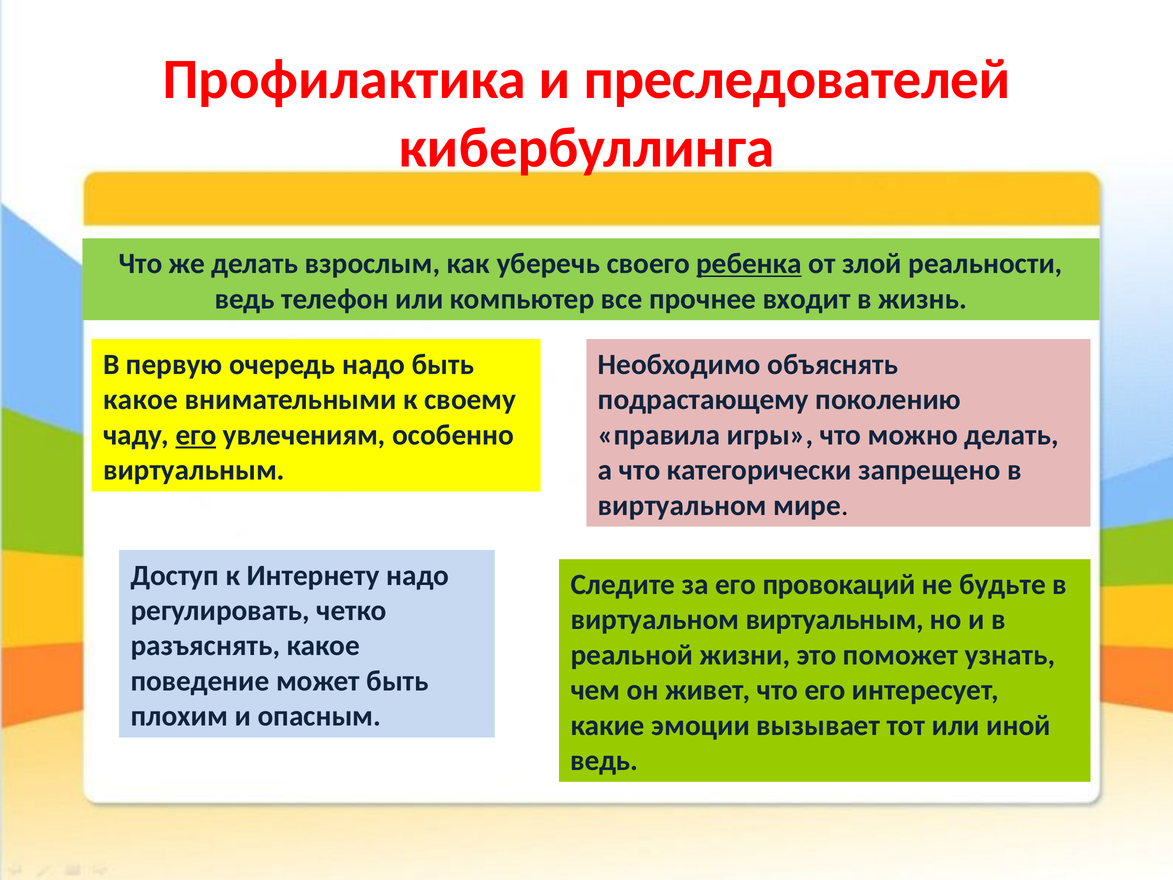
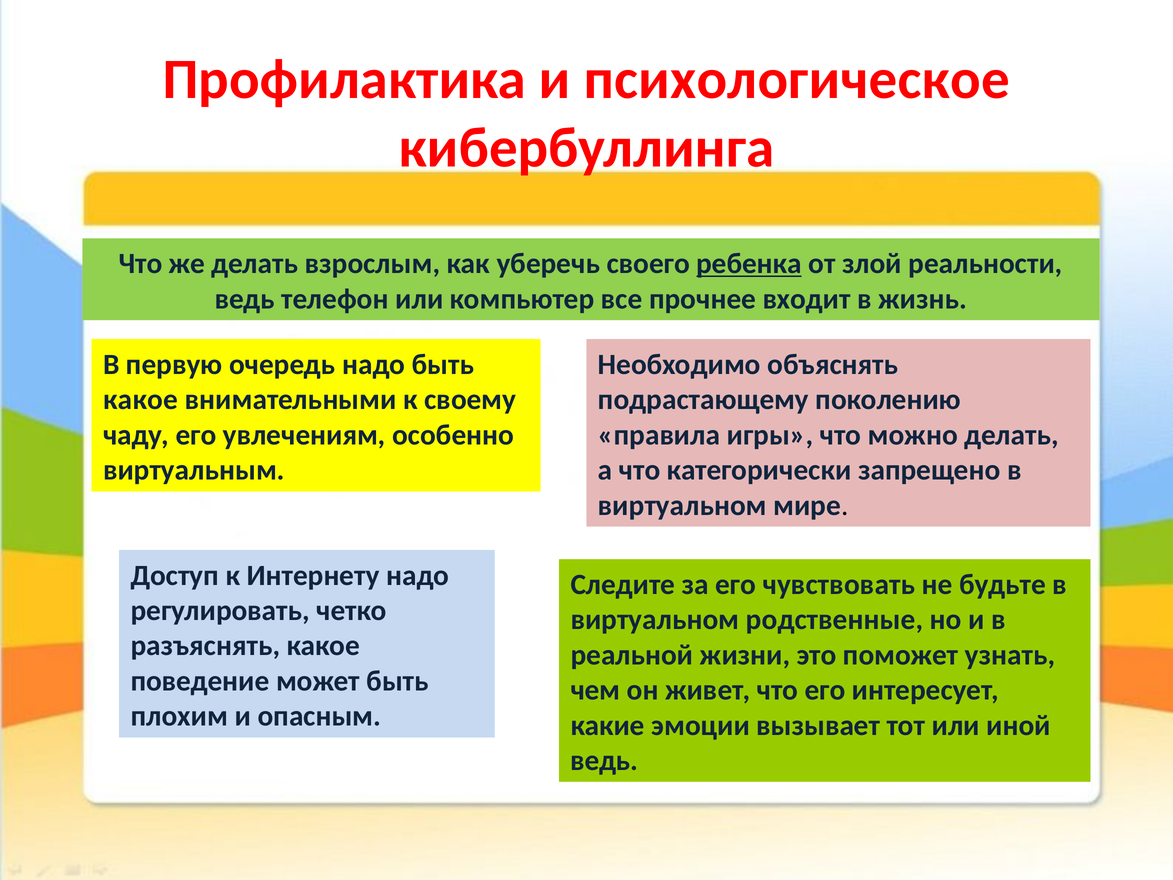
преследователей: преследователей -> психологическое
его at (196, 435) underline: present -> none
провокаций: провокаций -> чувствовать
виртуальном виртуальным: виртуальным -> родственные
